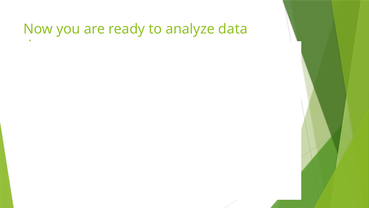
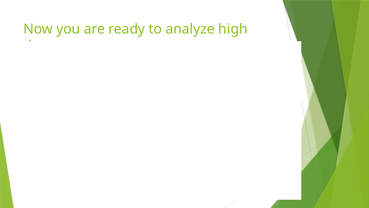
analyze data: data -> high
